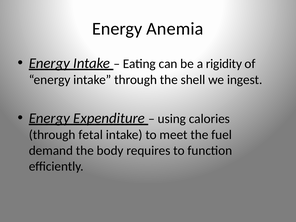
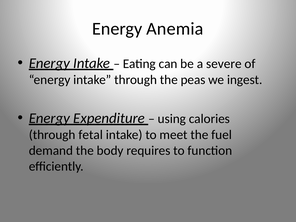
rigidity: rigidity -> severe
shell: shell -> peas
